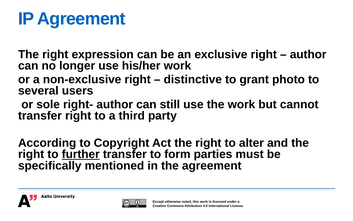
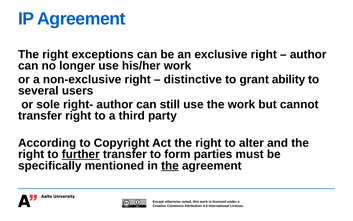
expression: expression -> exceptions
photo: photo -> ability
the at (170, 165) underline: none -> present
